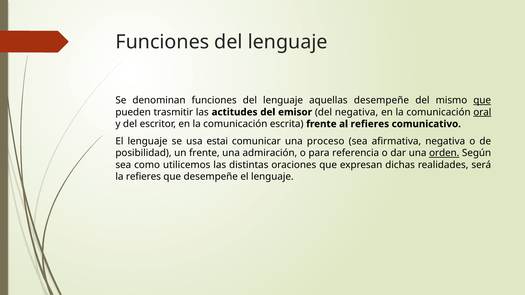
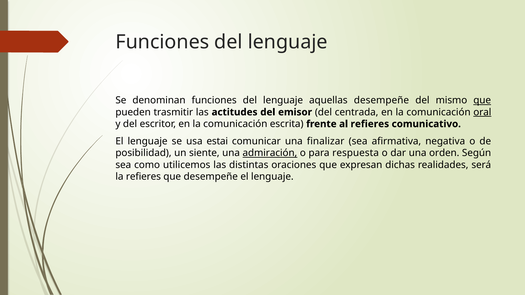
del negativa: negativa -> centrada
proceso: proceso -> finalizar
un frente: frente -> siente
admiración underline: none -> present
referencia: referencia -> respuesta
orden underline: present -> none
